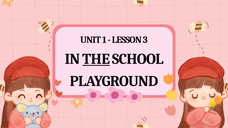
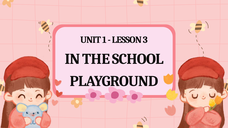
THE underline: present -> none
